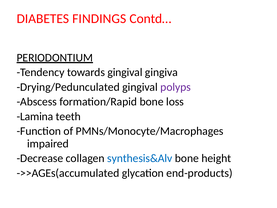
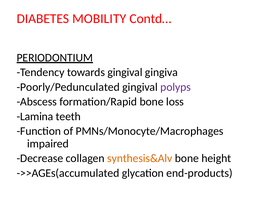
FINDINGS: FINDINGS -> MOBILITY
Drying/Pedunculated: Drying/Pedunculated -> Poorly/Pedunculated
synthesis&Alv colour: blue -> orange
